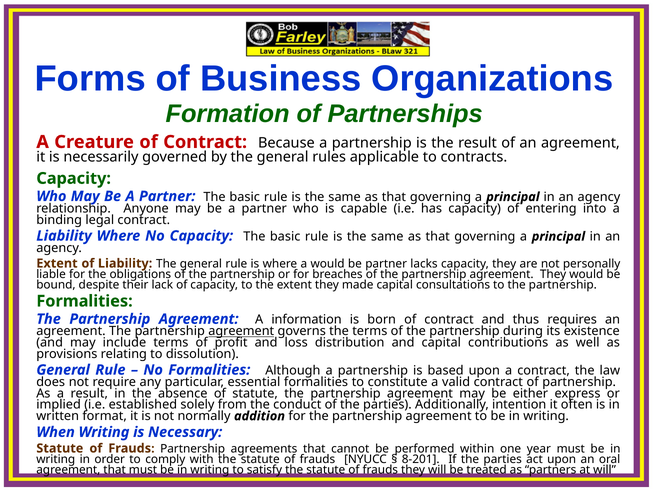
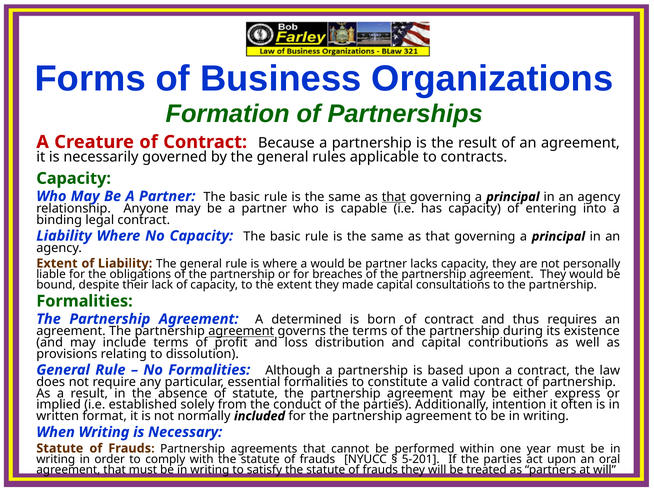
that at (394, 197) underline: none -> present
information: information -> determined
addition: addition -> included
8-201: 8-201 -> 5-201
